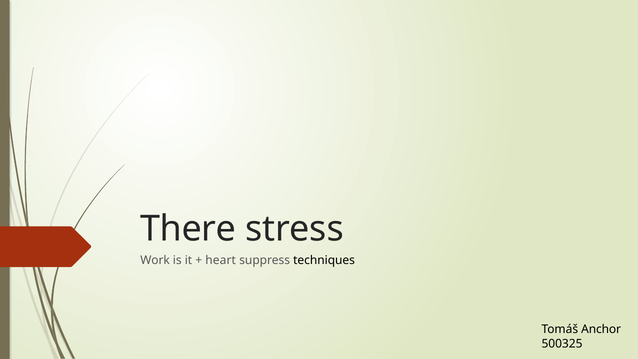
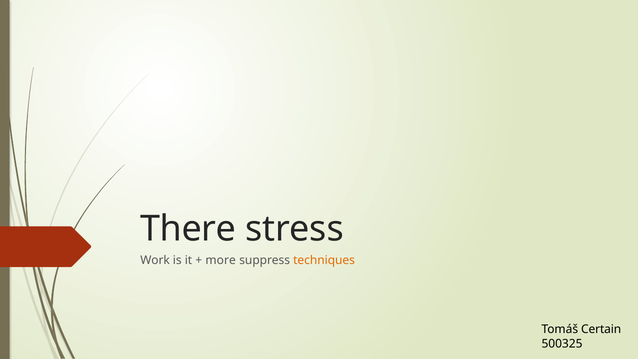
heart: heart -> more
techniques colour: black -> orange
Anchor: Anchor -> Certain
